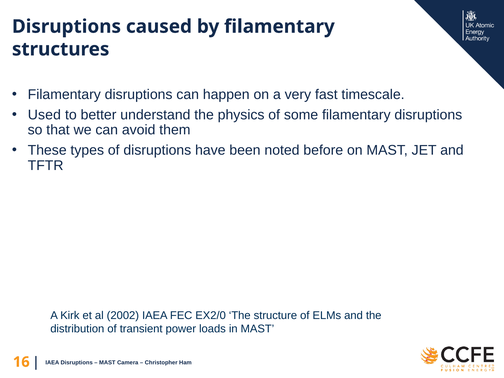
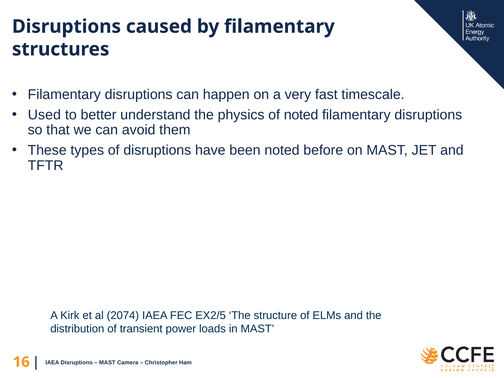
of some: some -> noted
2002: 2002 -> 2074
EX2/0: EX2/0 -> EX2/5
